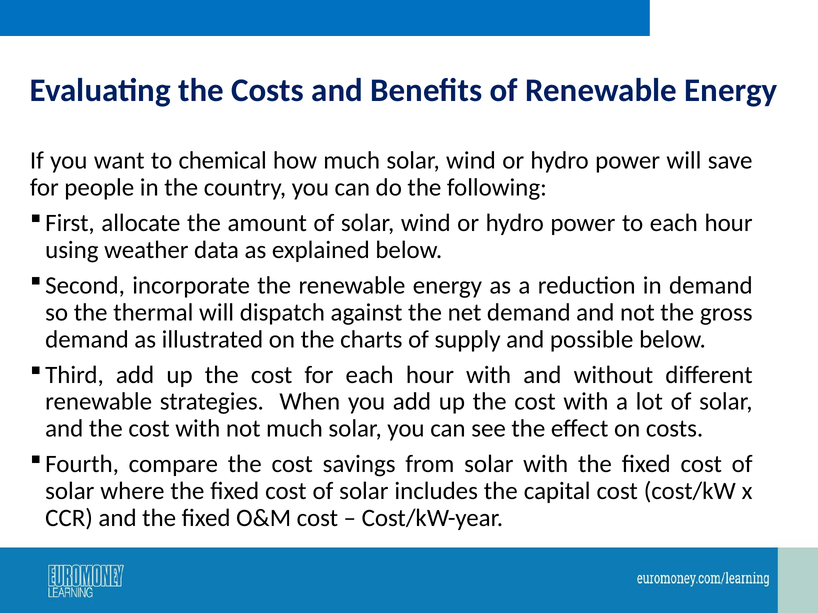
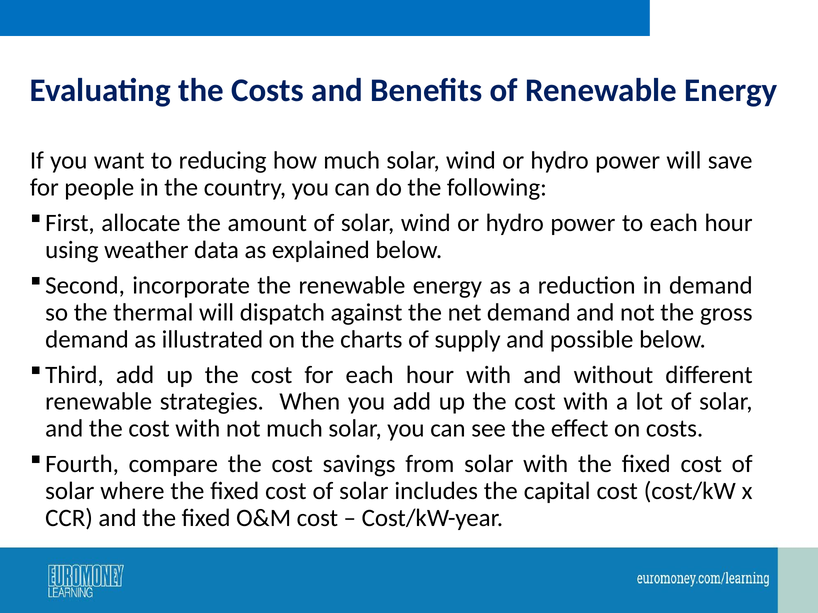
chemical: chemical -> reducing
